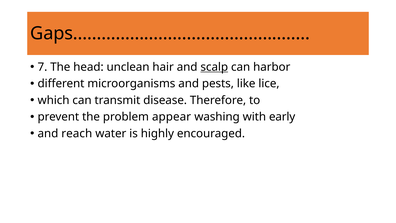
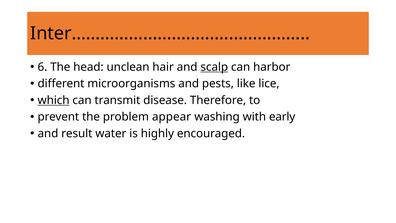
Gaps…………………………………………: Gaps………………………………………… -> Inter…………………………………………
7: 7 -> 6
which underline: none -> present
reach: reach -> result
